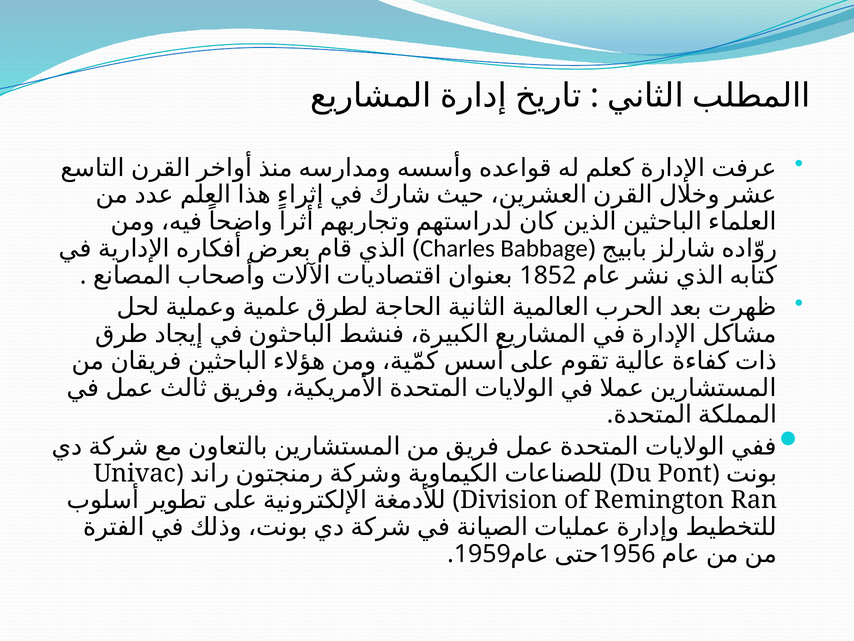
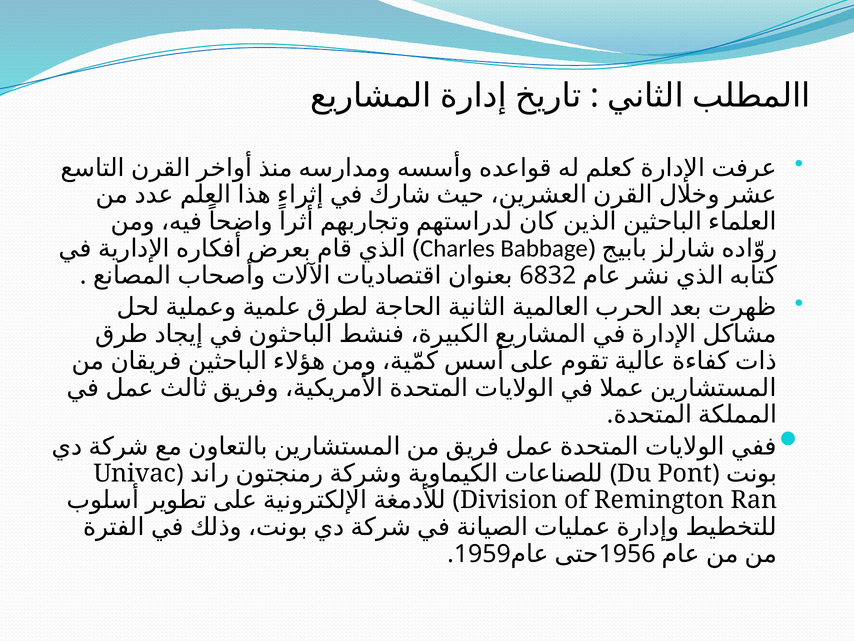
1852: 1852 -> 6832
